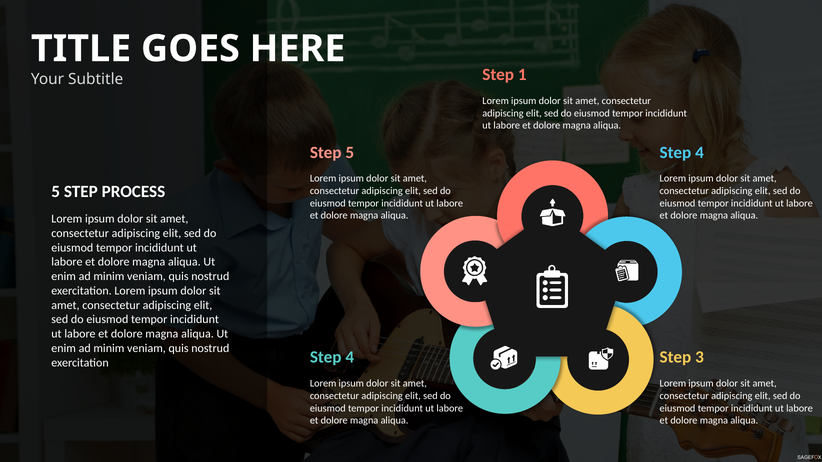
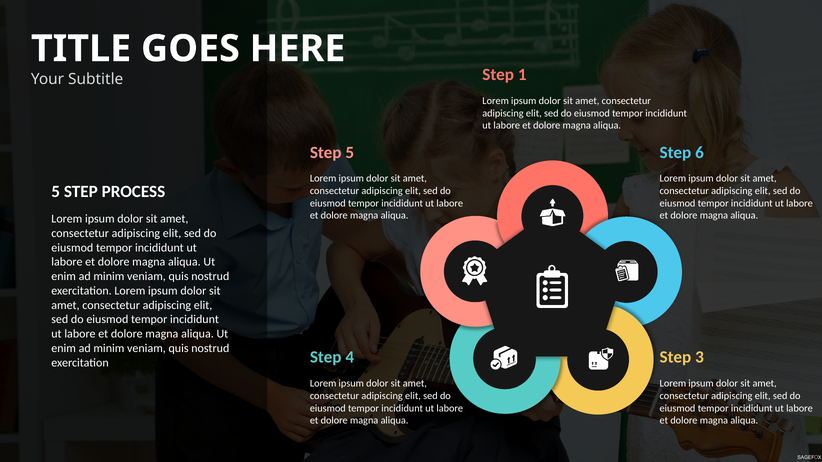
4 at (699, 152): 4 -> 6
